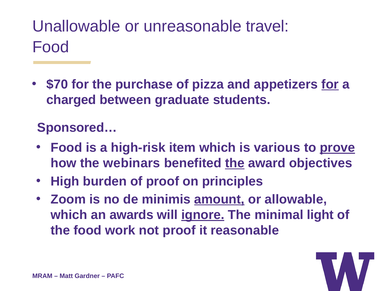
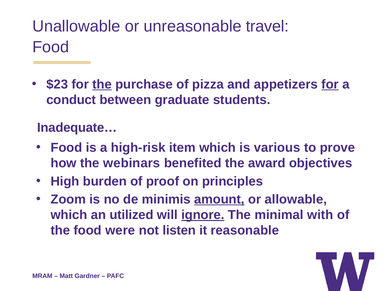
$70: $70 -> $23
the at (102, 84) underline: none -> present
charged: charged -> conduct
Sponsored…: Sponsored… -> Inadequate…
prove underline: present -> none
the at (235, 163) underline: present -> none
awards: awards -> utilized
light: light -> with
work: work -> were
not proof: proof -> listen
